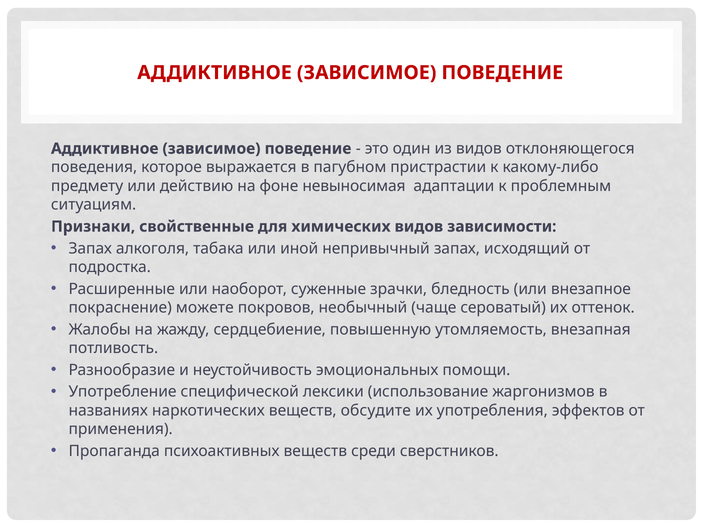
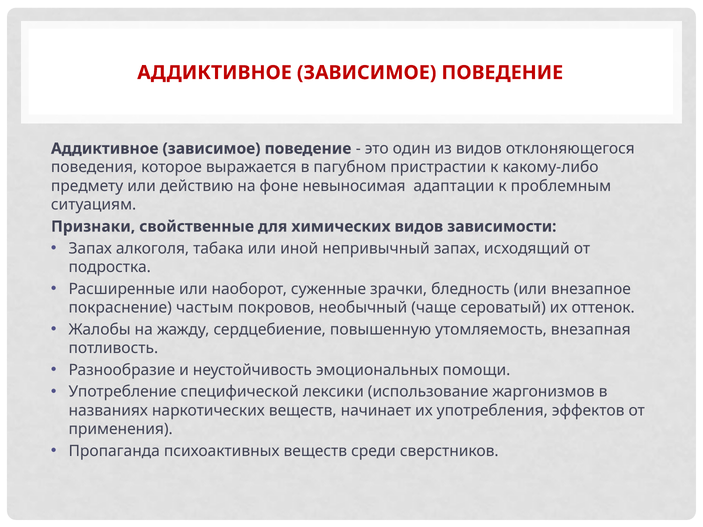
можете: можете -> частым
обсудите: обсудите -> начинает
